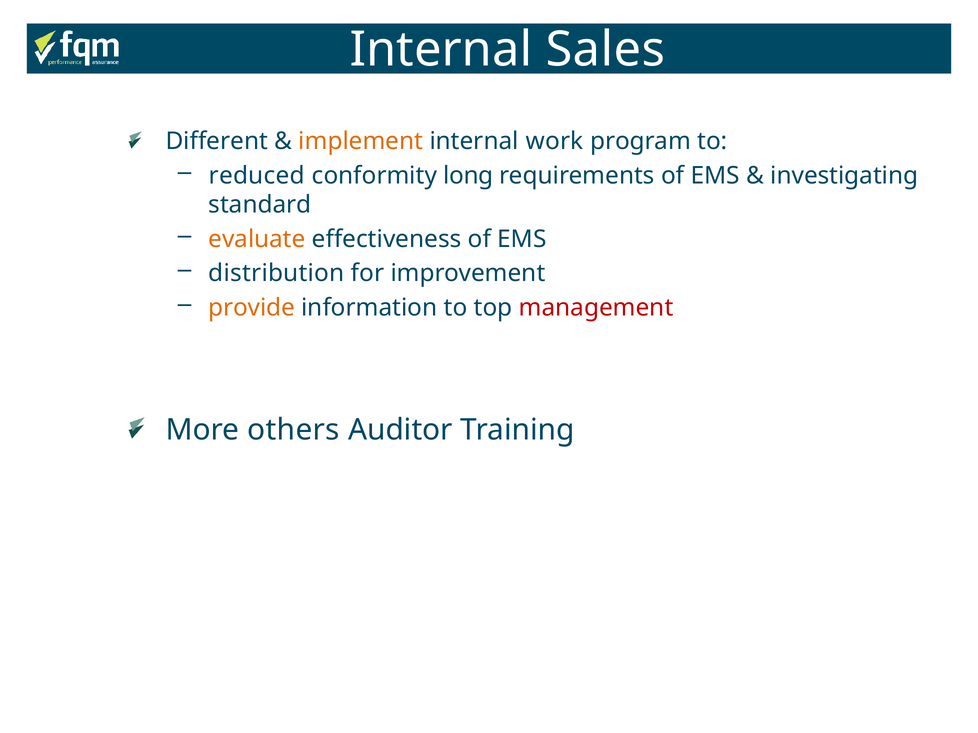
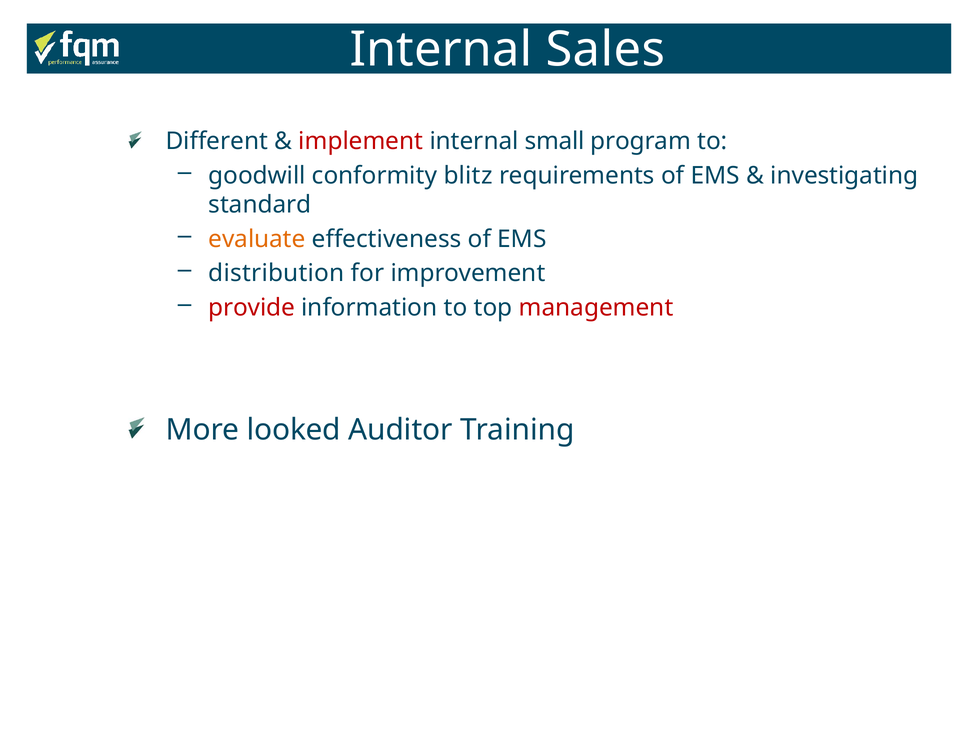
implement colour: orange -> red
work: work -> small
reduced: reduced -> goodwill
long: long -> blitz
provide colour: orange -> red
others: others -> looked
